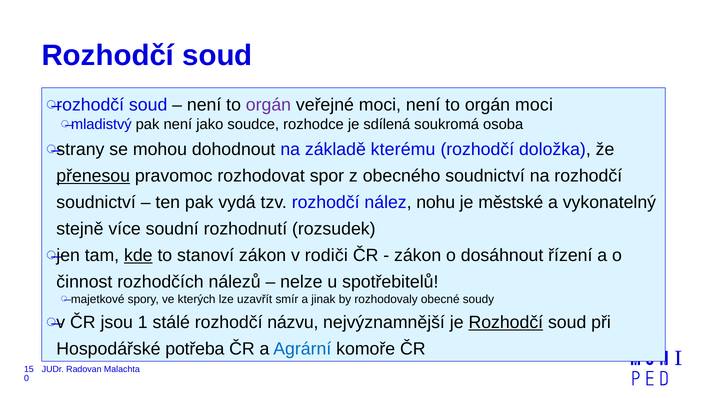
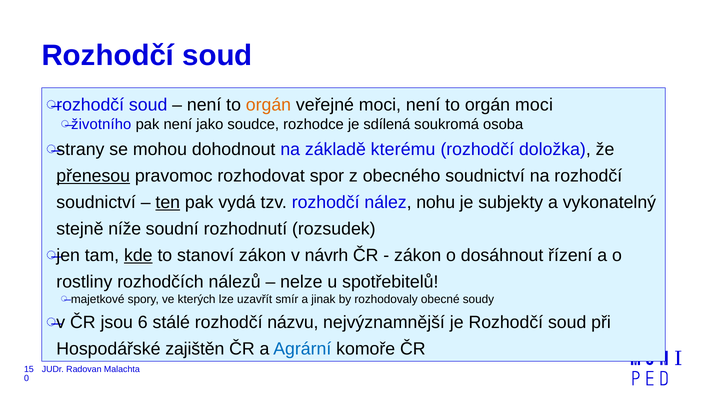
orgán at (268, 105) colour: purple -> orange
mladistvý: mladistvý -> životního
ten underline: none -> present
městské: městské -> subjekty
více: více -> níže
rodiči: rodiči -> návrh
činnost: činnost -> rostliny
1: 1 -> 6
Rozhodčí at (506, 322) underline: present -> none
potřeba: potřeba -> zajištěn
